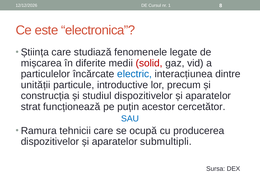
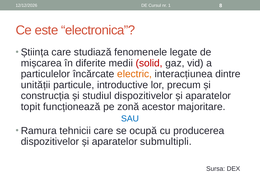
electric colour: blue -> orange
strat: strat -> topit
puțin: puțin -> zonă
cercetător: cercetător -> majoritare
